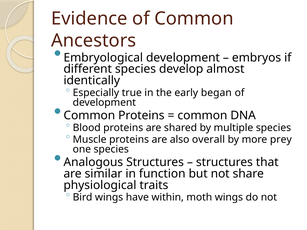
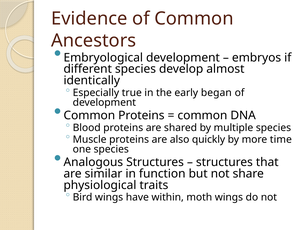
overall: overall -> quickly
prey: prey -> time
